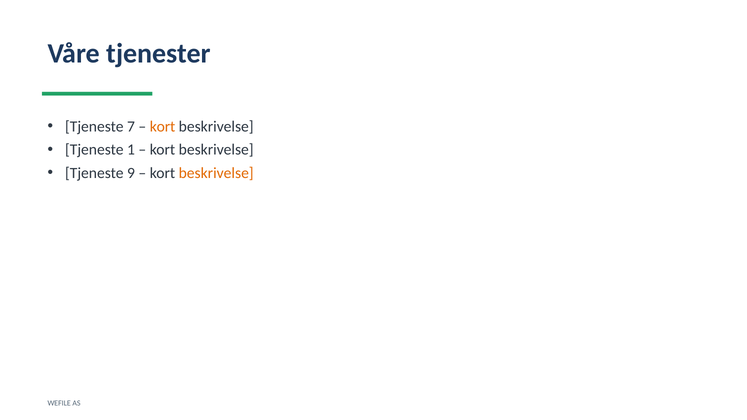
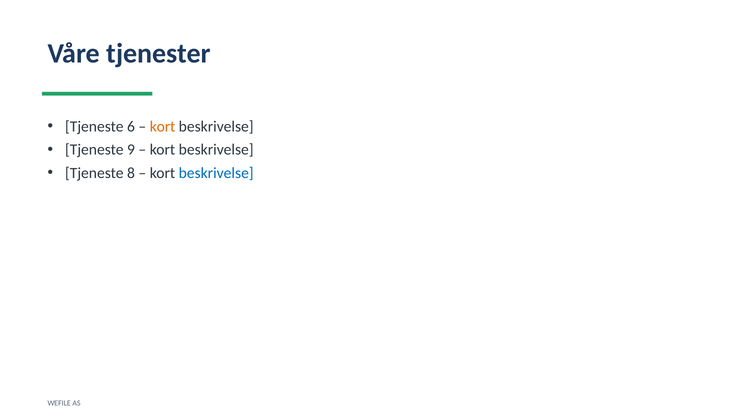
7: 7 -> 6
1: 1 -> 9
9: 9 -> 8
beskrivelse at (216, 173) colour: orange -> blue
